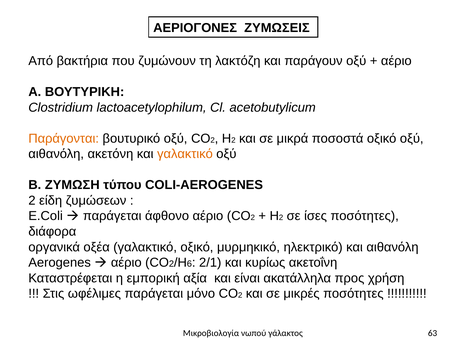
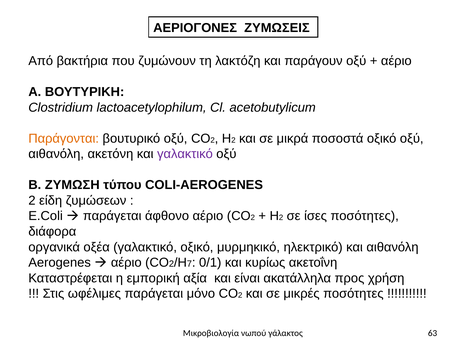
γαλακτικό at (185, 154) colour: orange -> purple
6: 6 -> 7
2/1: 2/1 -> 0/1
